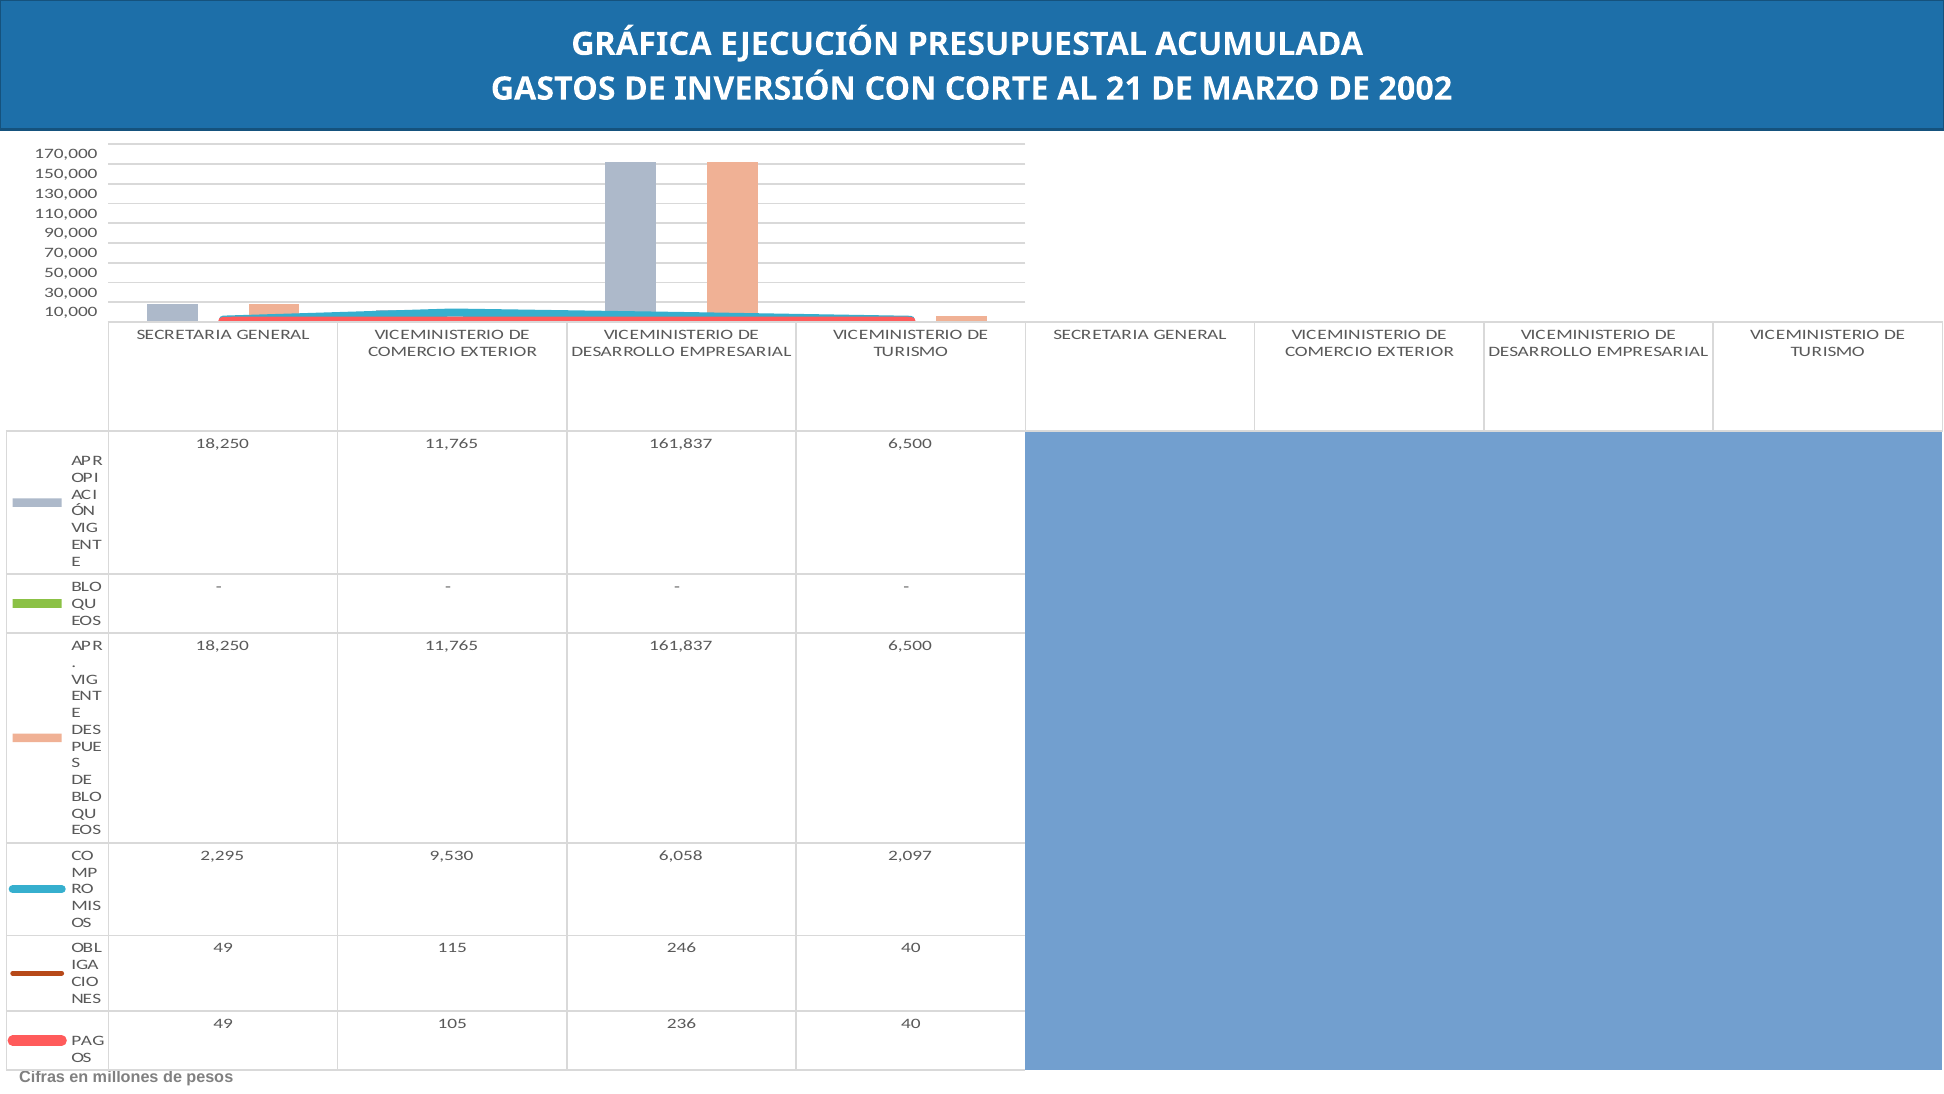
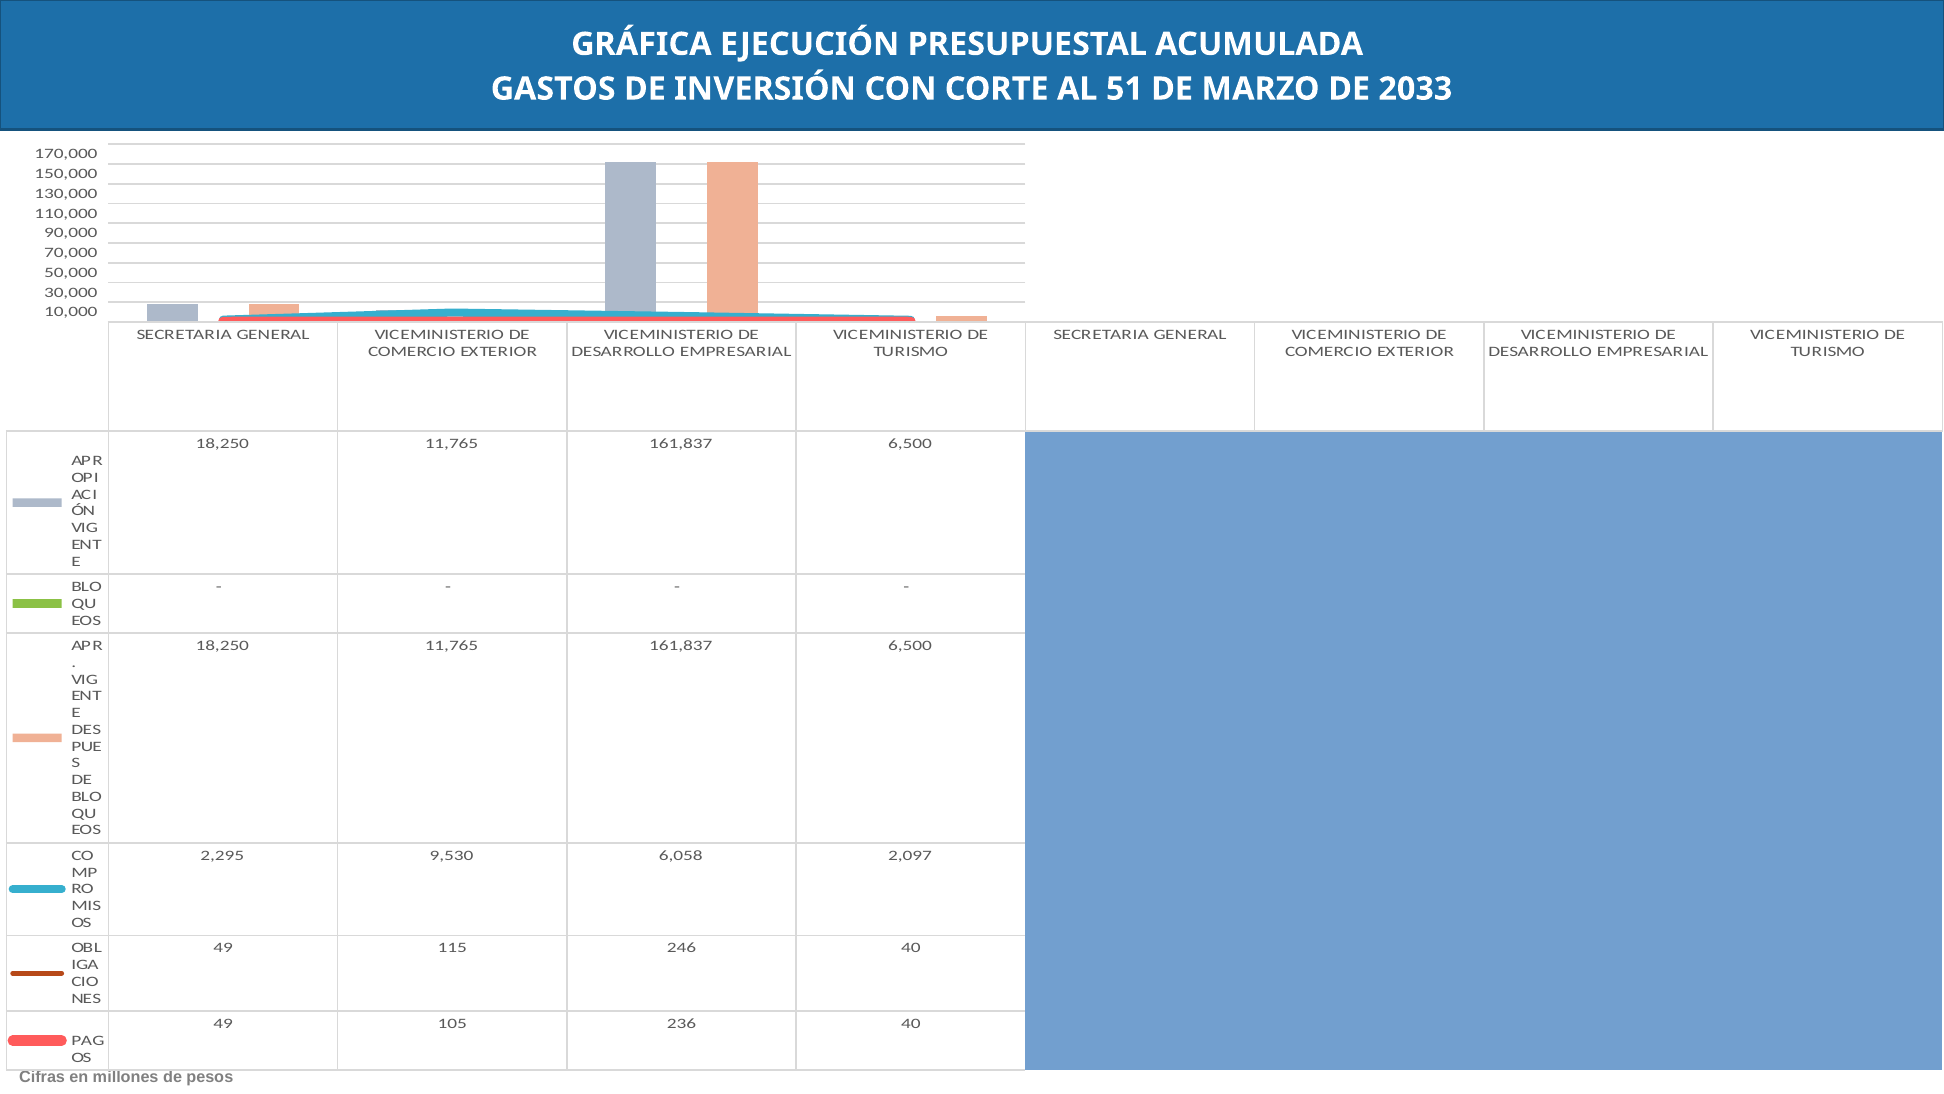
21: 21 -> 51
2002: 2002 -> 2033
